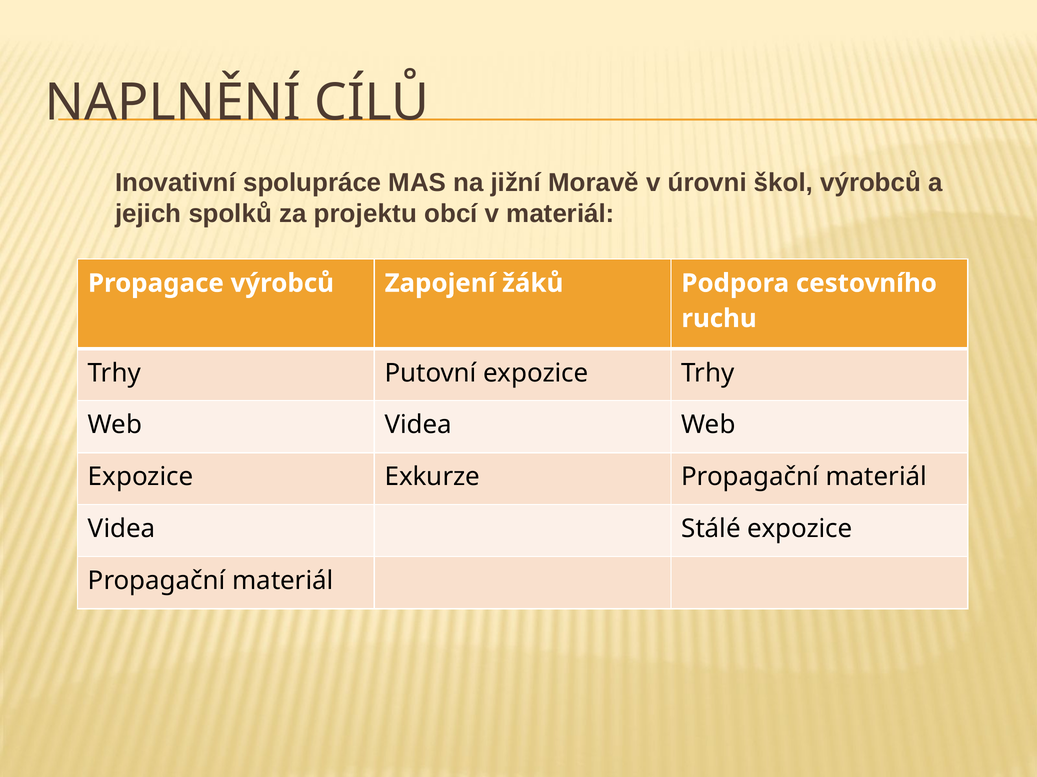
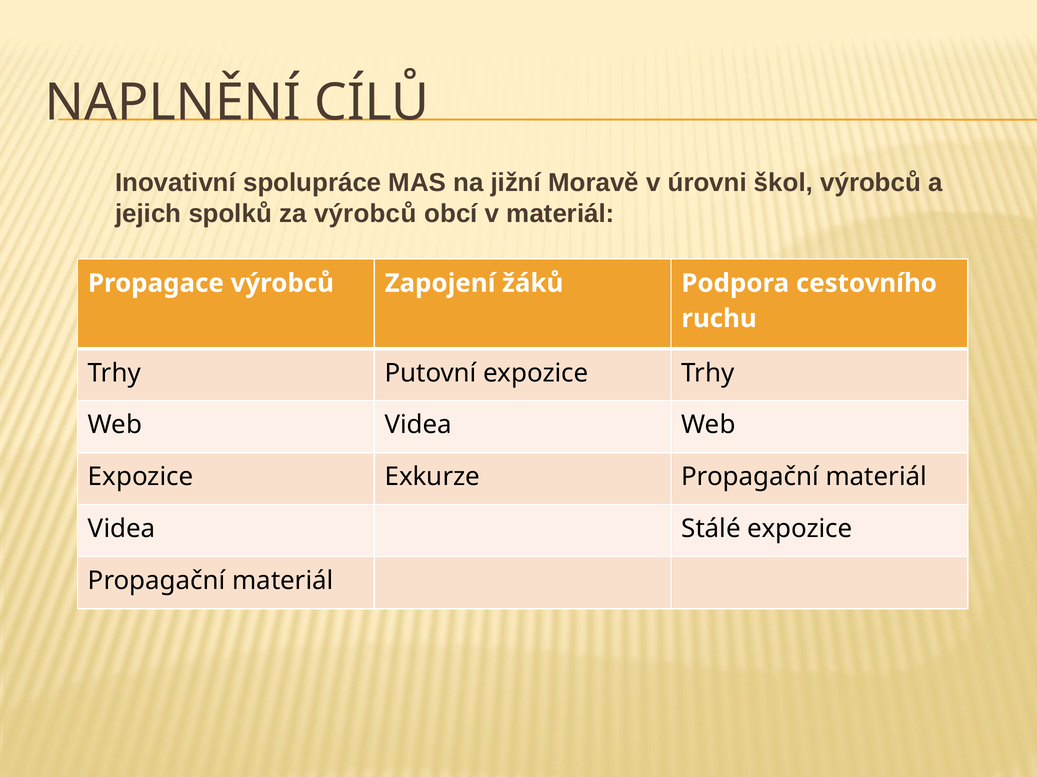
za projektu: projektu -> výrobců
